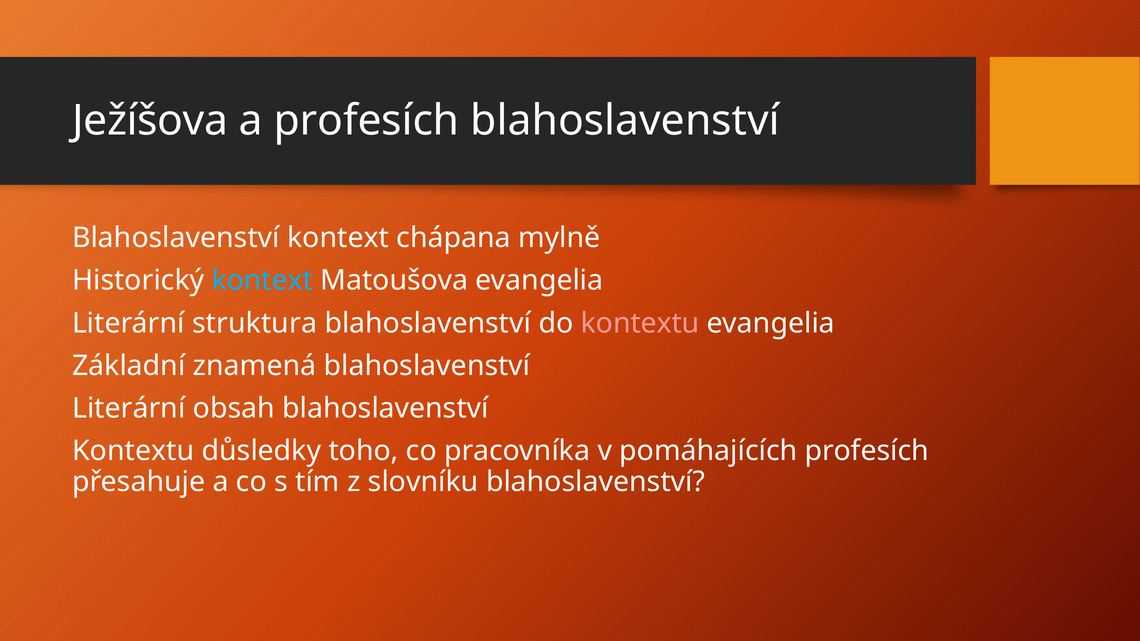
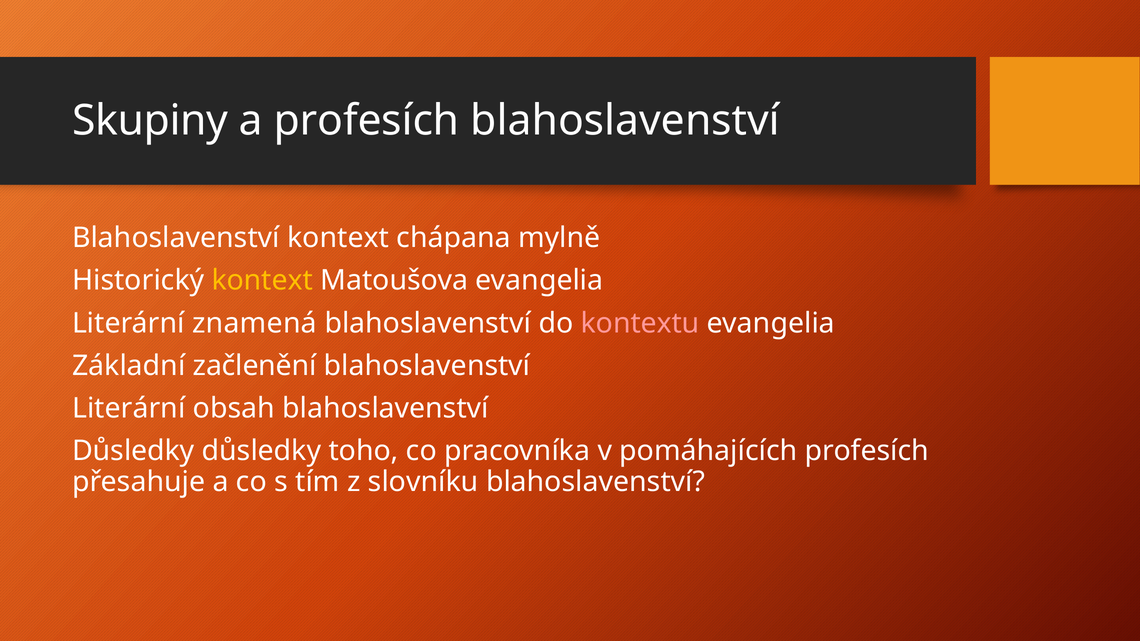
Ježíšova: Ježíšova -> Skupiny
kontext at (262, 281) colour: light blue -> yellow
struktura: struktura -> znamená
znamená: znamená -> začlenění
Kontextu at (133, 451): Kontextu -> Důsledky
